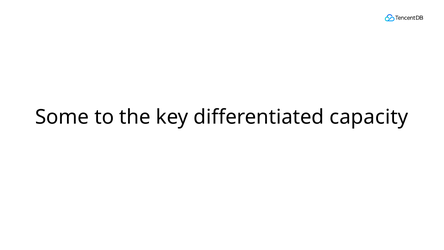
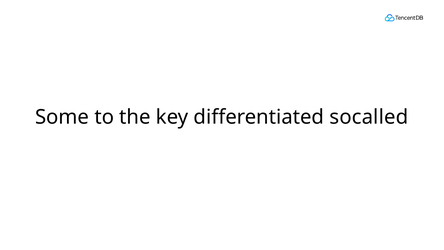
capacity: capacity -> socalled
